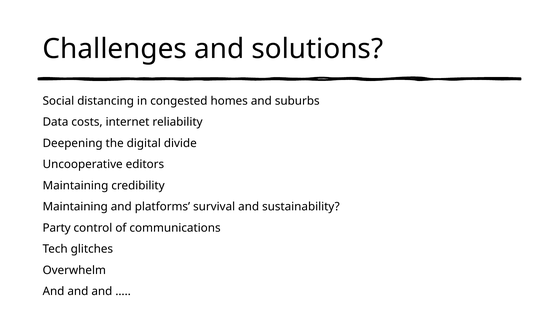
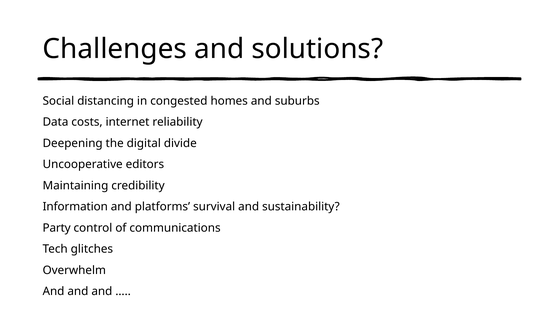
Maintaining at (75, 207): Maintaining -> Information
